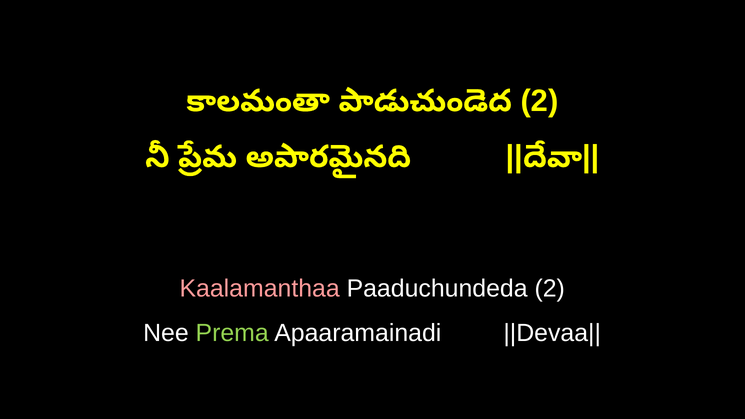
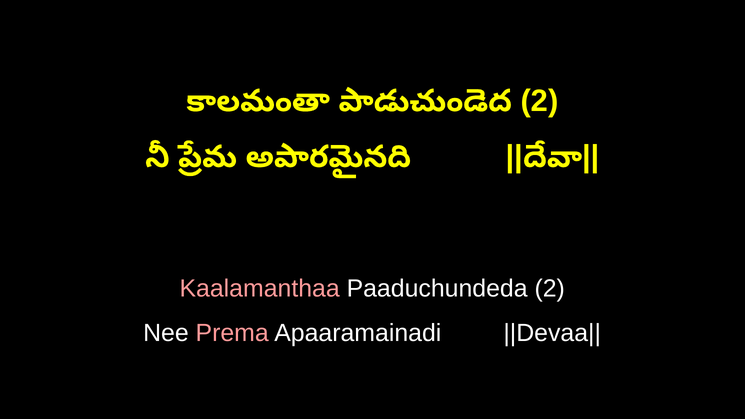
Prema colour: light green -> pink
